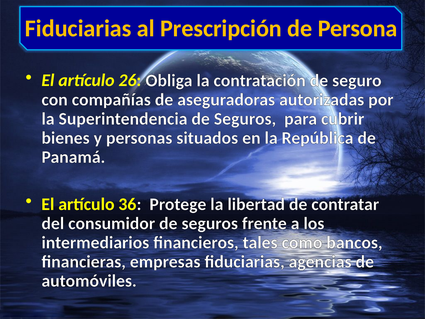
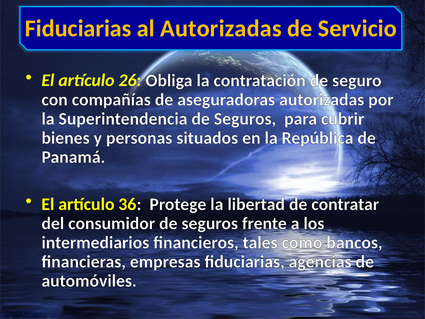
al Prescripción: Prescripción -> Autorizadas
Persona: Persona -> Servicio
